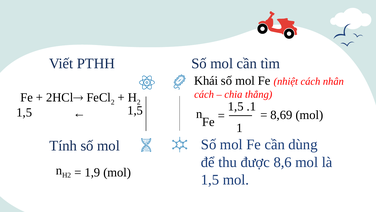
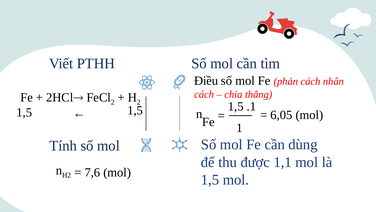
Khái: Khái -> Điều
nhiệt: nhiệt -> phản
8,69: 8,69 -> 6,05
8,6: 8,6 -> 1,1
1,9: 1,9 -> 7,6
